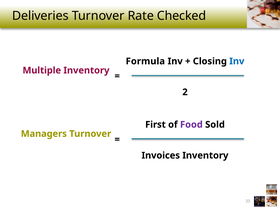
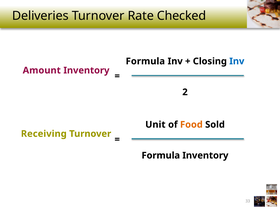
Multiple: Multiple -> Amount
First: First -> Unit
Food colour: purple -> orange
Managers: Managers -> Receiving
Invoices at (161, 155): Invoices -> Formula
